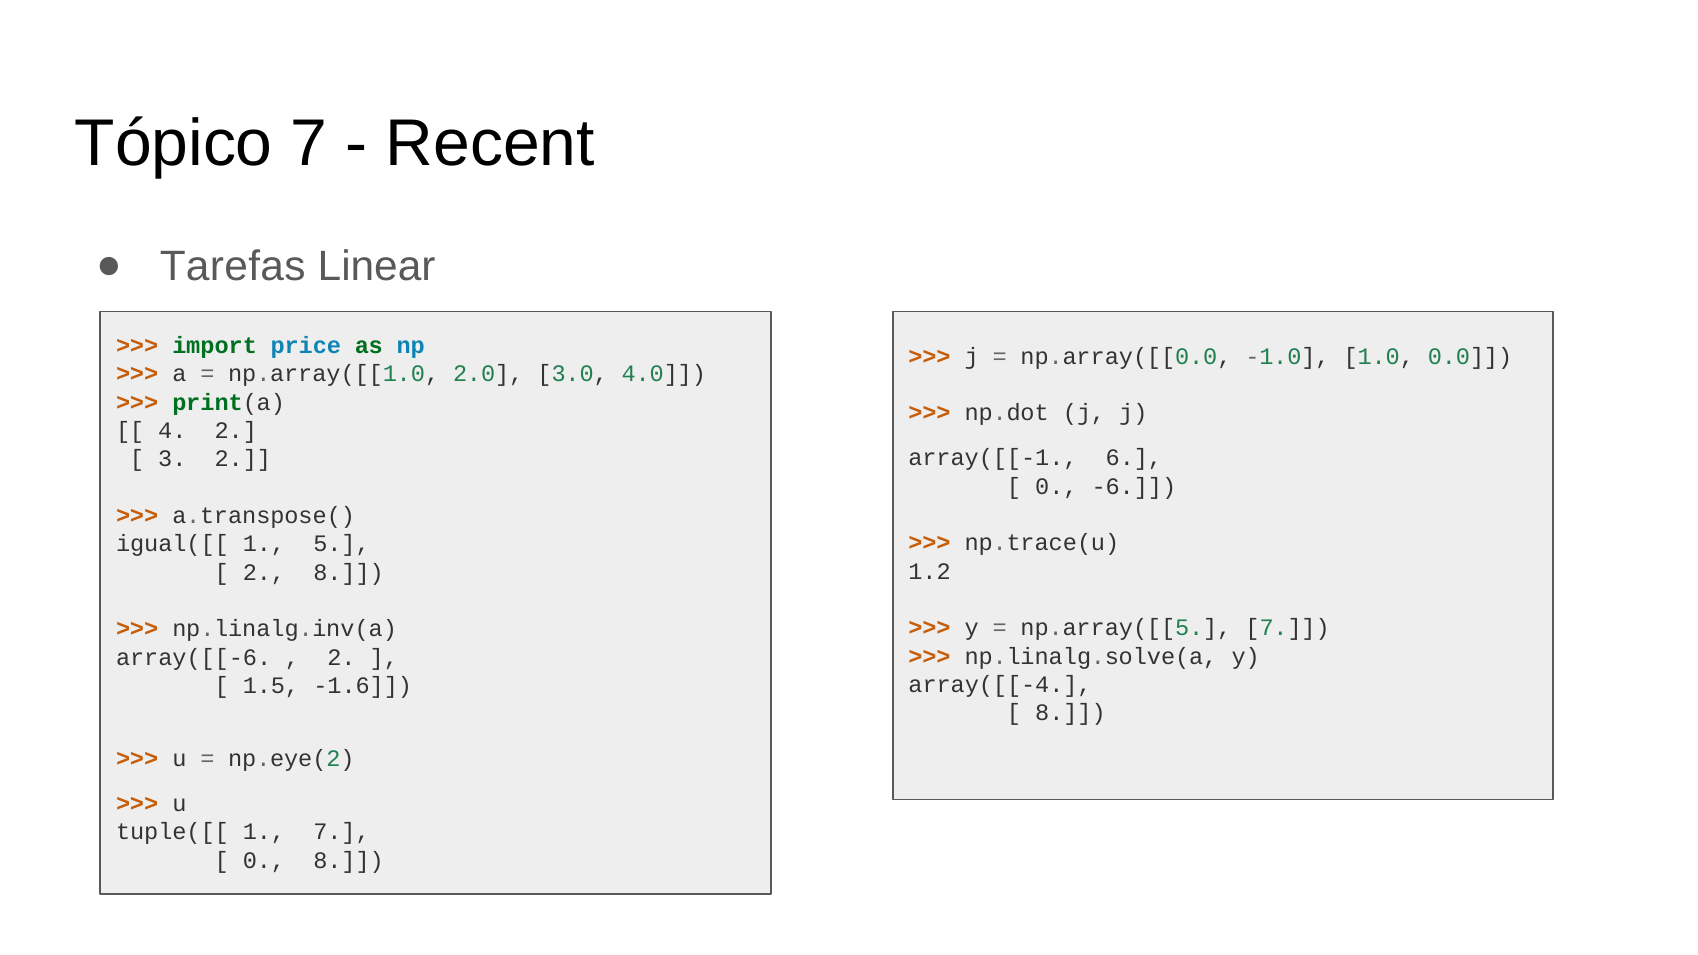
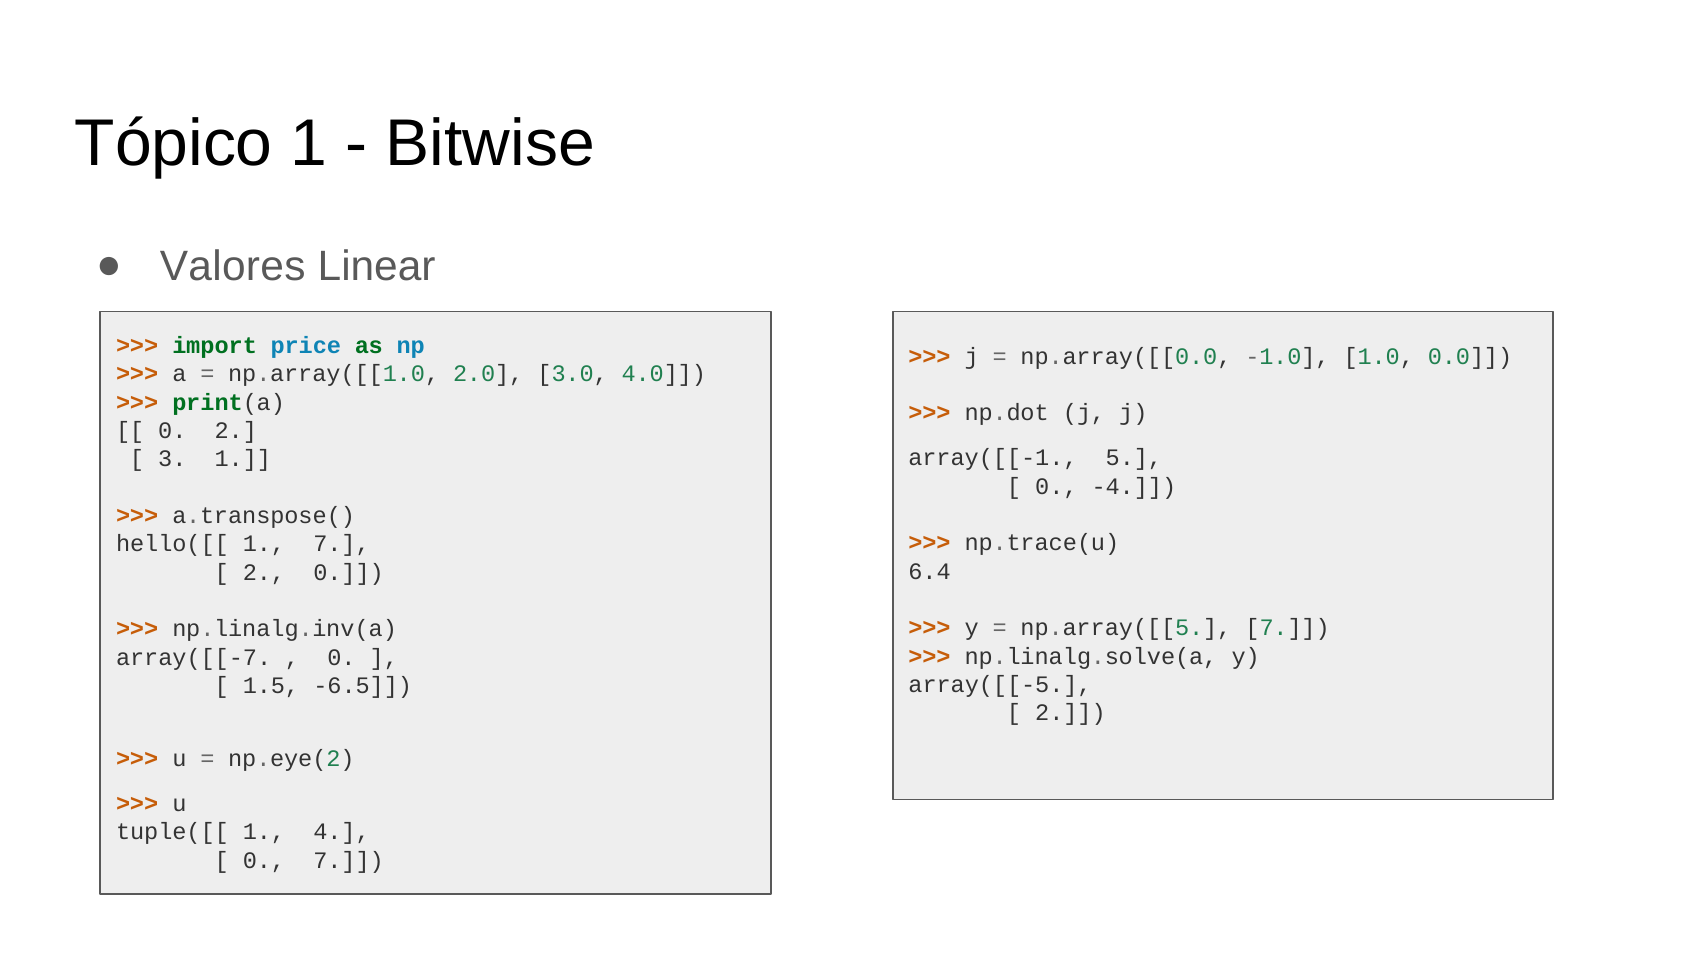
Tópico 7: 7 -> 1
Recent: Recent -> Bitwise
Tarefas: Tarefas -> Valores
4 at (172, 431): 4 -> 0
6: 6 -> 5
3 2: 2 -> 1
-6: -6 -> -4
igual([[: igual([[ -> hello([[
1 5: 5 -> 7
1.2: 1.2 -> 6.4
2 8: 8 -> 0
array([[-6: array([[-6 -> array([[-7
2 at (342, 658): 2 -> 0
array([[-4: array([[-4 -> array([[-5
-1.6: -1.6 -> -6.5
8 at (1070, 713): 8 -> 2
1 7: 7 -> 4
0 8: 8 -> 7
